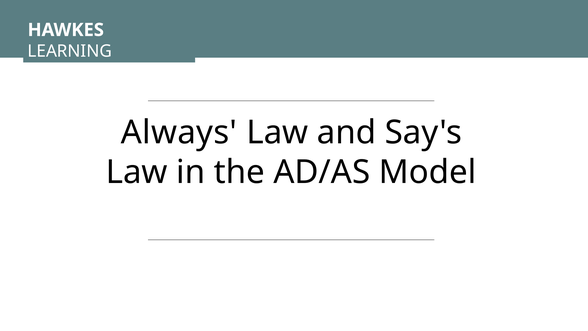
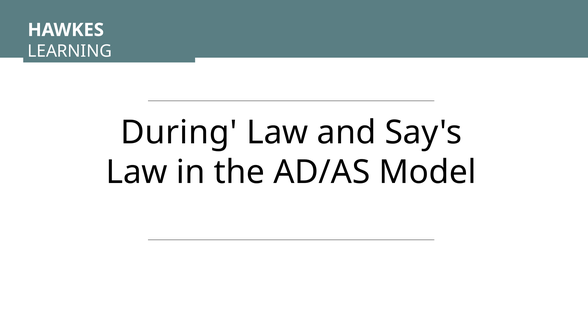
Always: Always -> During
